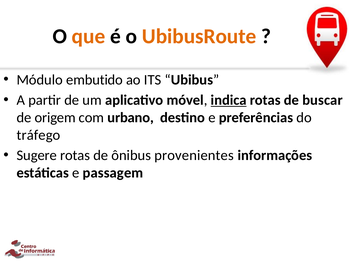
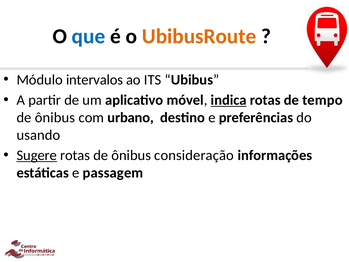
que colour: orange -> blue
embutido: embutido -> intervalos
buscar: buscar -> tempo
origem at (55, 117): origem -> ônibus
tráfego: tráfego -> usando
Sugere underline: none -> present
provenientes: provenientes -> consideração
